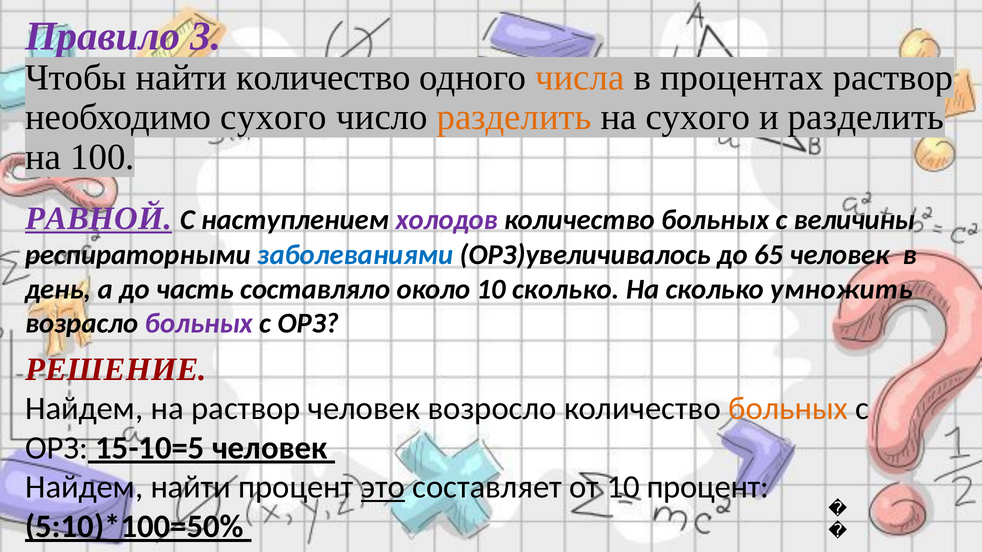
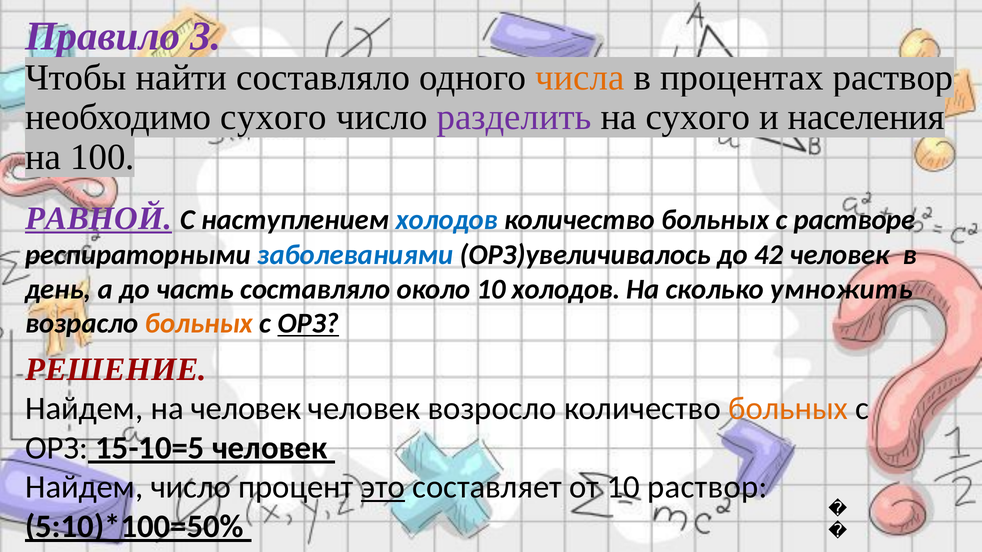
найти количество: количество -> составляло
разделить at (514, 117) colour: orange -> purple
и разделить: разделить -> населения
холодов at (447, 220) colour: purple -> blue
величины: величины -> растворе
65: 65 -> 42
10 сколько: сколько -> холодов
больных at (199, 324) colour: purple -> orange
ОРЗ at (308, 324) underline: none -> present
на раствор: раствор -> человек
Найдем найти: найти -> число
10 процент: процент -> раствор
